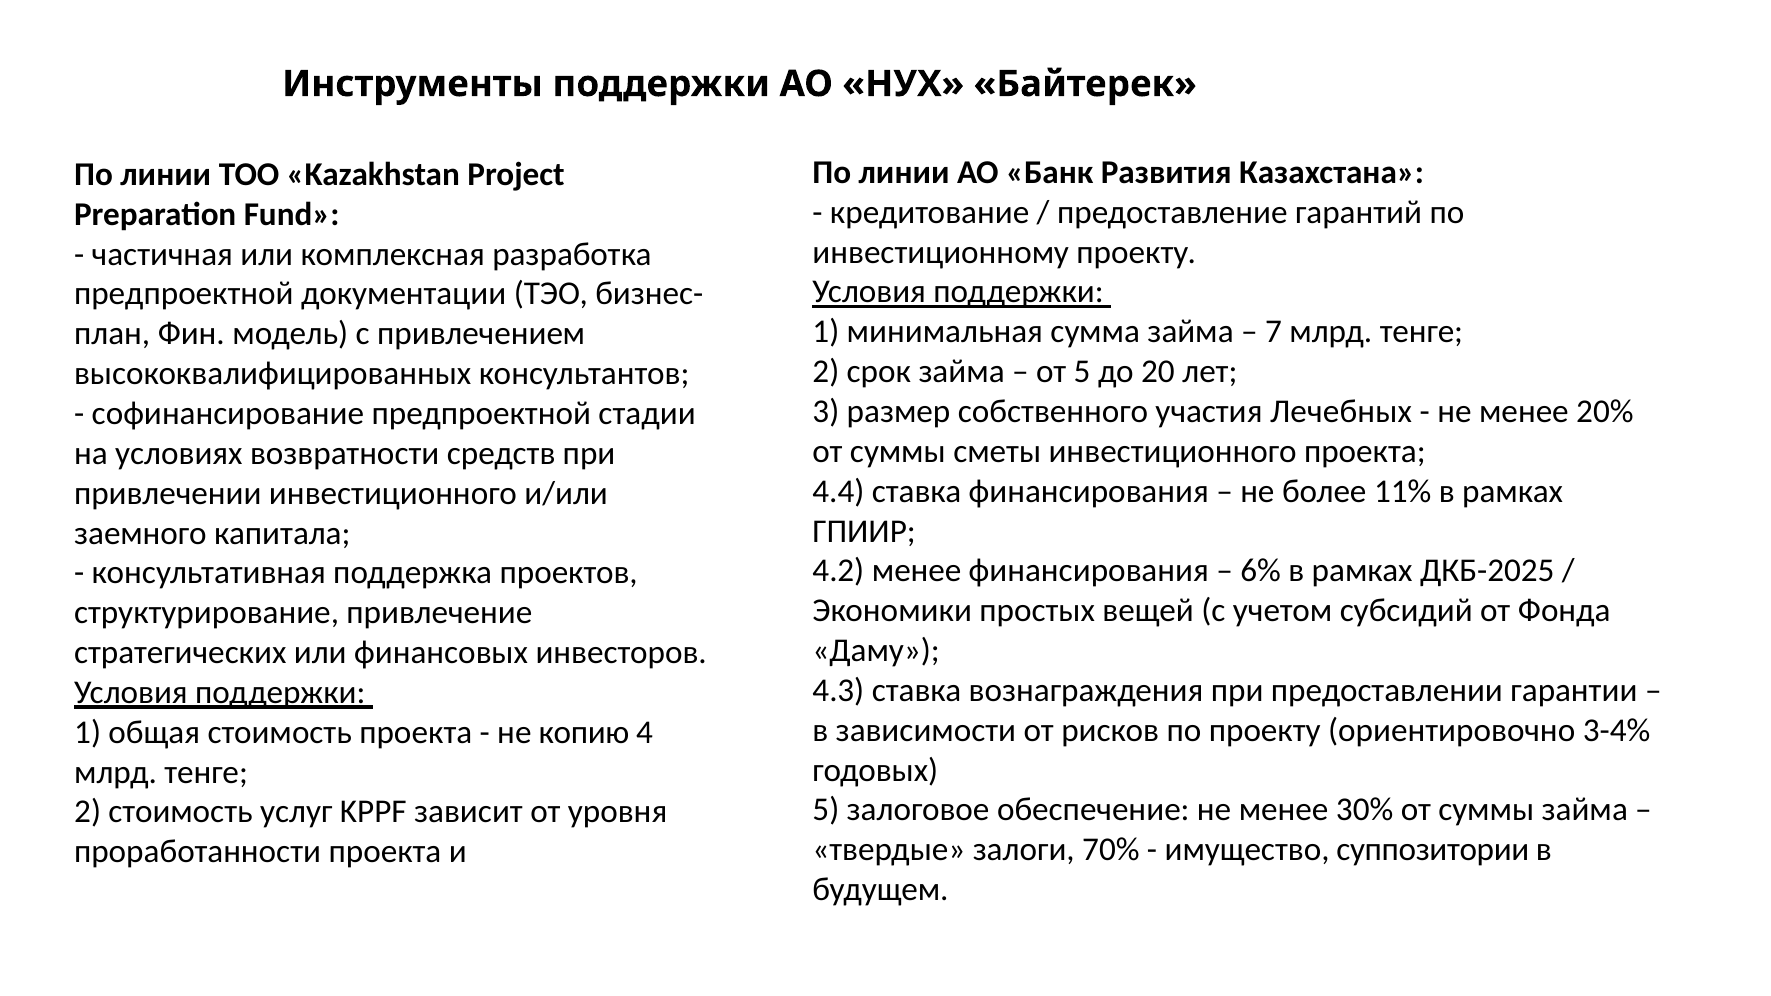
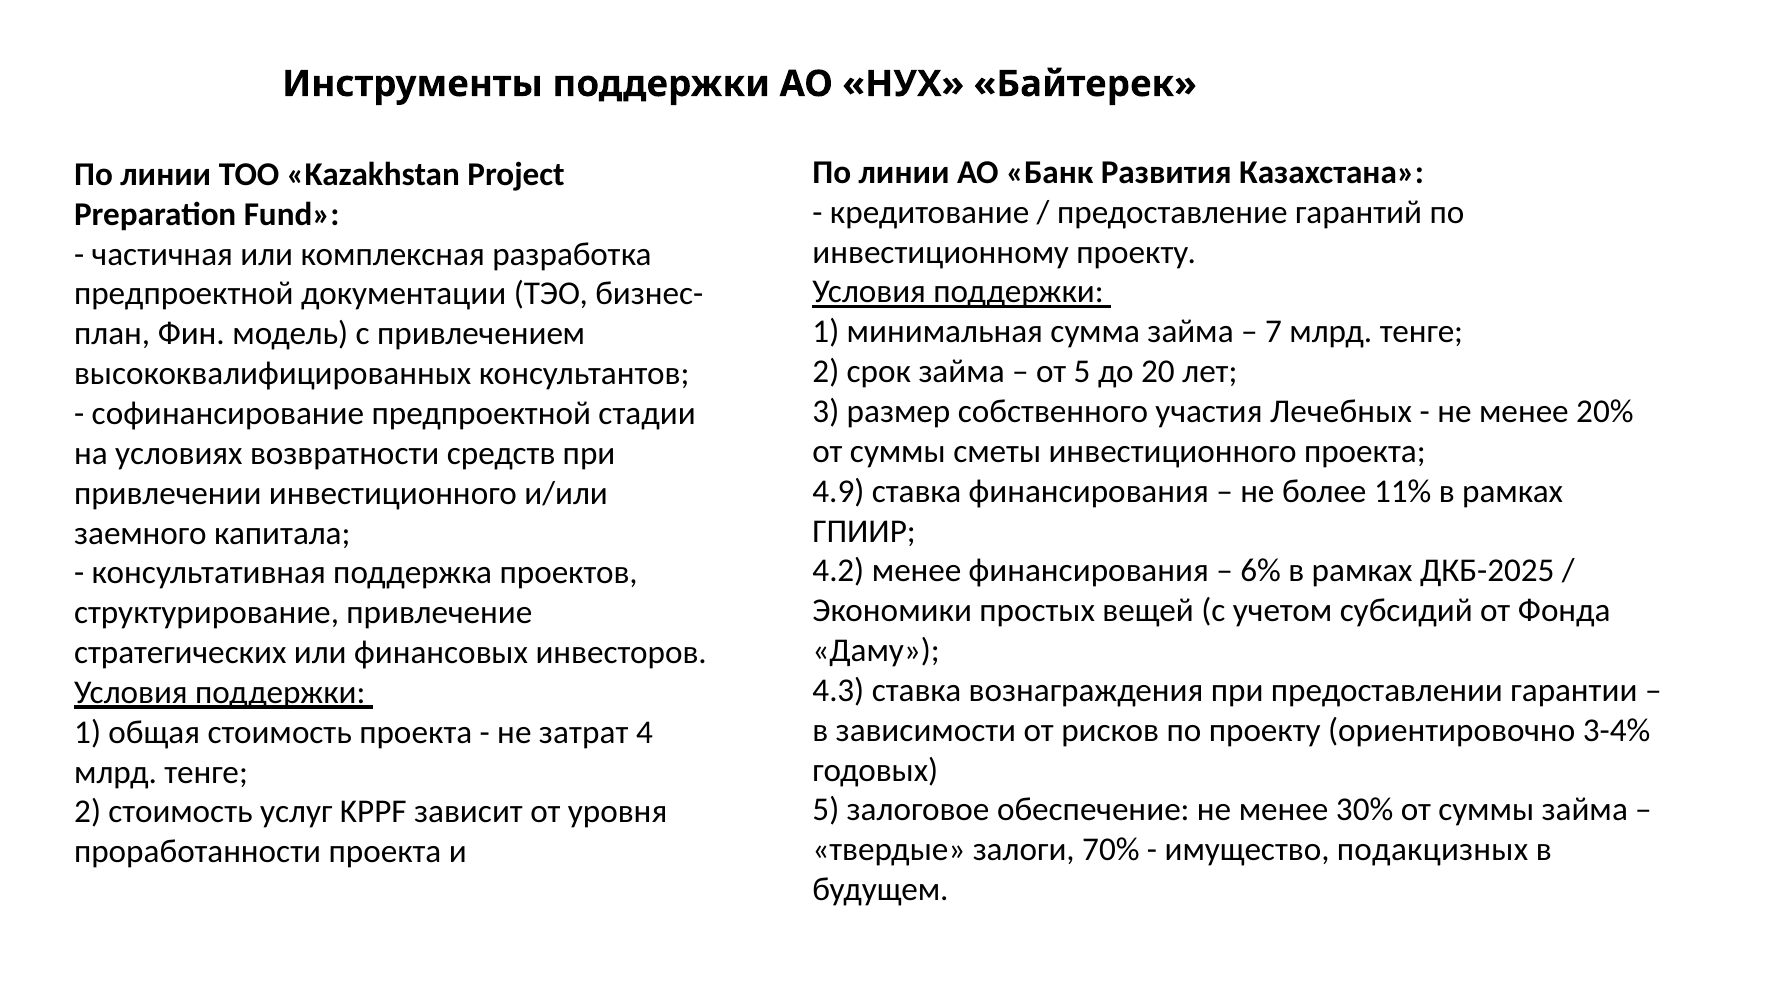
4.4: 4.4 -> 4.9
копию: копию -> затрат
суппозитории: суппозитории -> подакцизных
